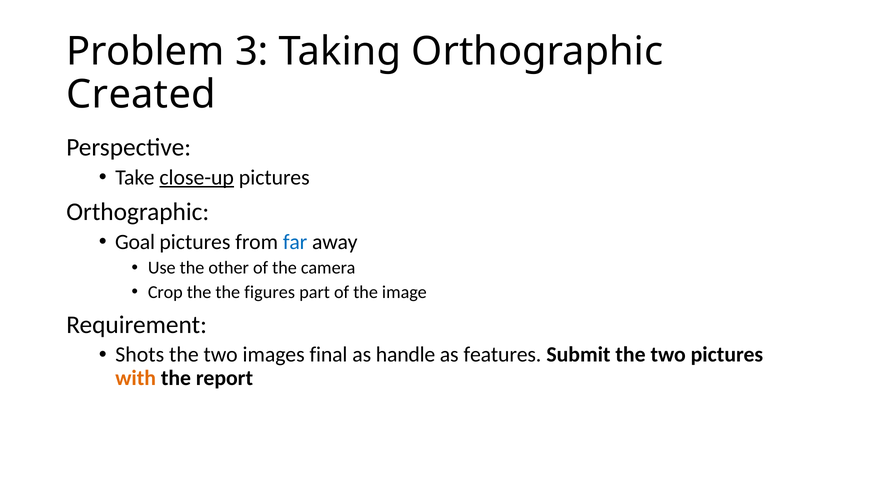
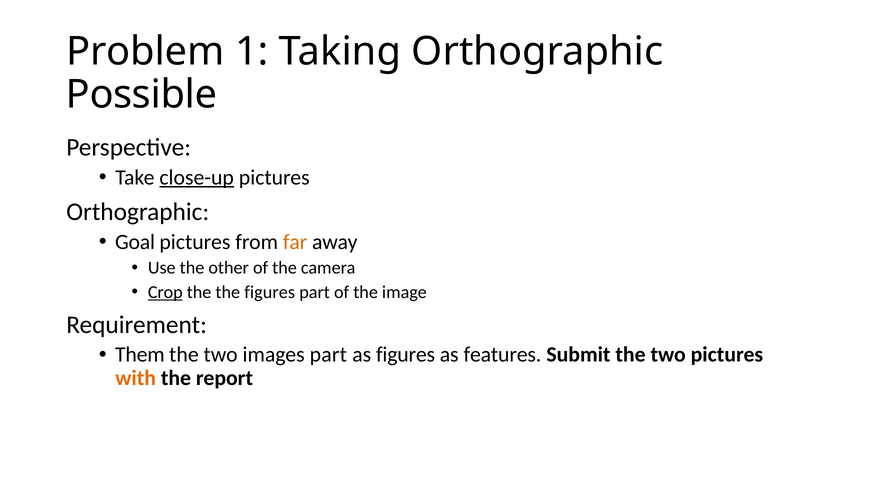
3: 3 -> 1
Created: Created -> Possible
far colour: blue -> orange
Crop underline: none -> present
Shots: Shots -> Them
images final: final -> part
as handle: handle -> figures
